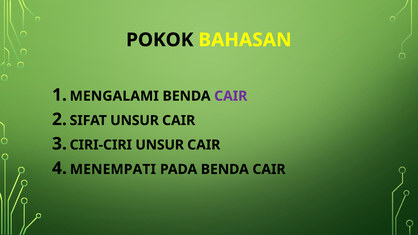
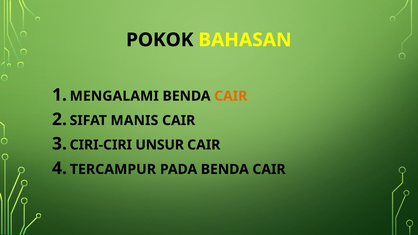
CAIR at (231, 96) colour: purple -> orange
SIFAT UNSUR: UNSUR -> MANIS
MENEMPATI: MENEMPATI -> TERCAMPUR
